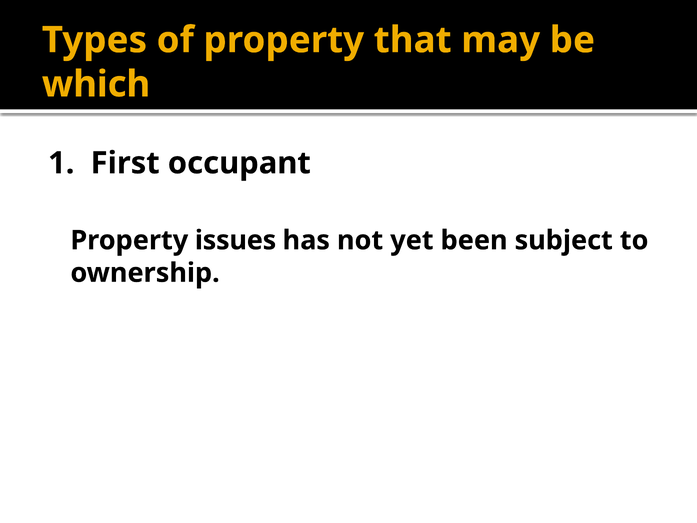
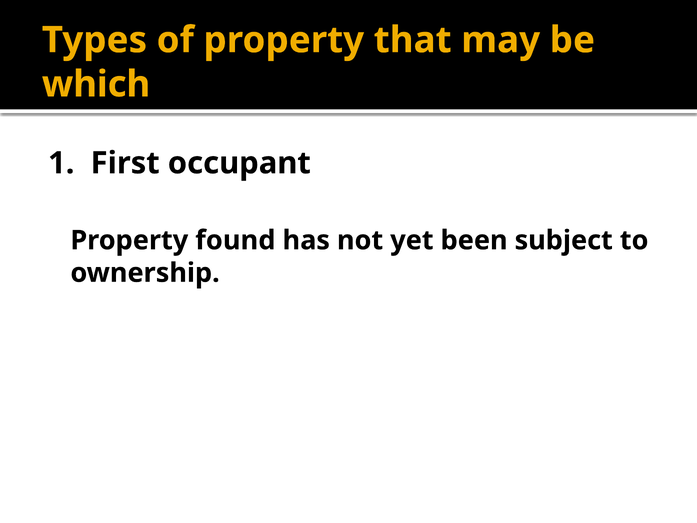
issues: issues -> found
